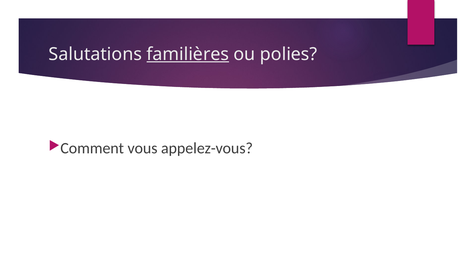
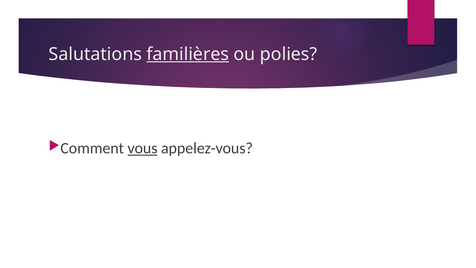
vous underline: none -> present
